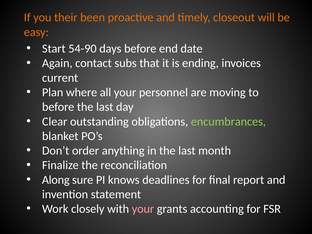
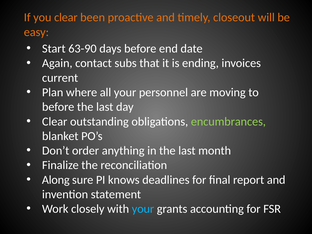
you their: their -> clear
54-90: 54-90 -> 63-90
your at (143, 209) colour: pink -> light blue
